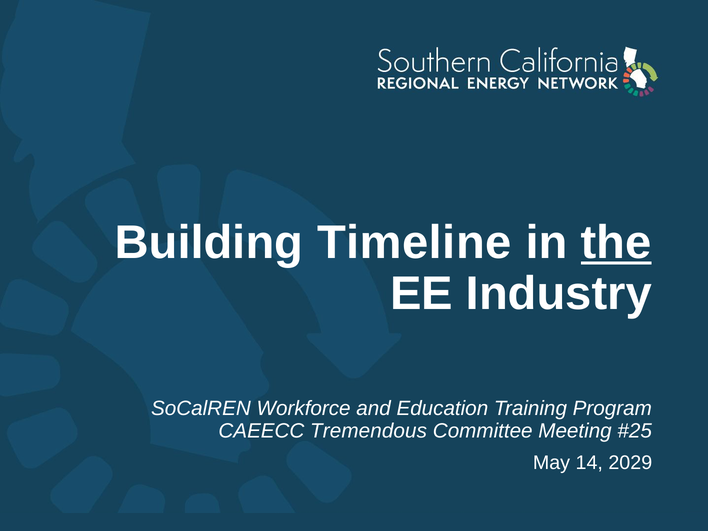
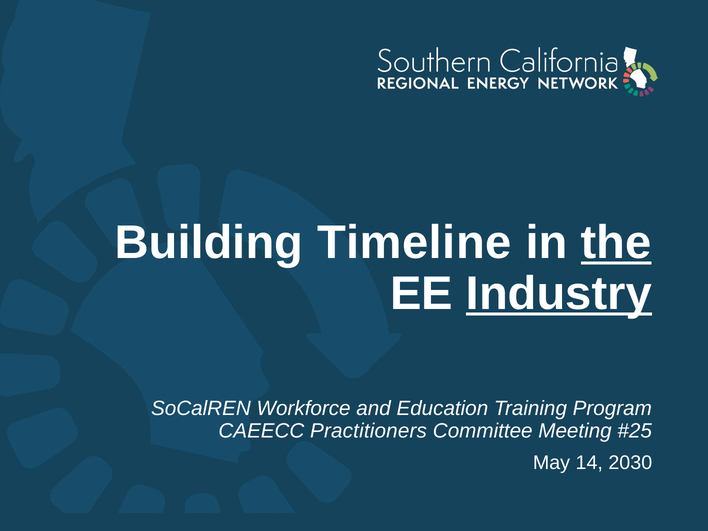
Industry underline: none -> present
Tremendous: Tremendous -> Practitioners
2029: 2029 -> 2030
